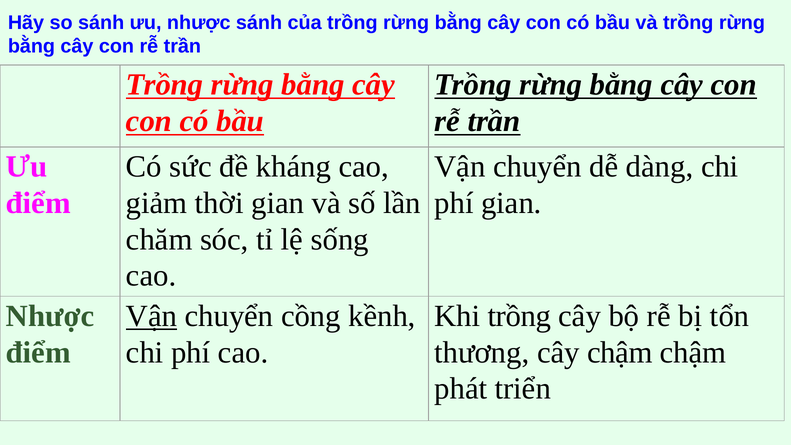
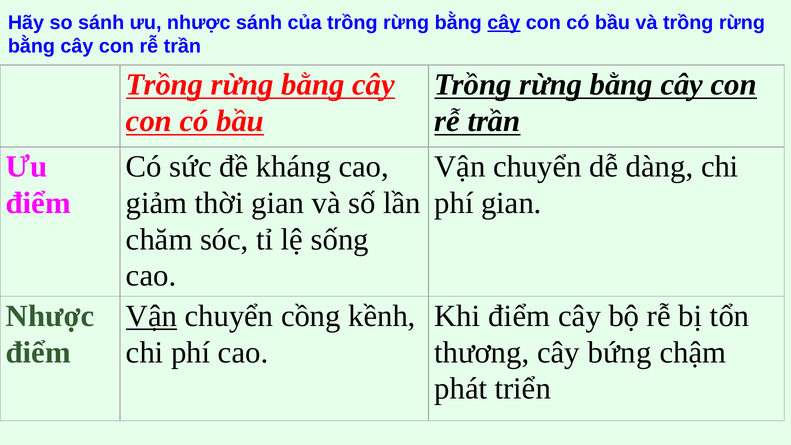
cây at (504, 23) underline: none -> present
Khi trồng: trồng -> điểm
cây chậm: chậm -> bứng
